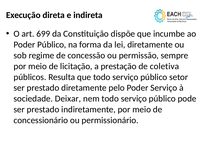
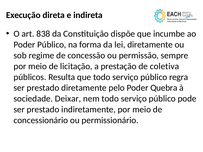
699: 699 -> 838
setor: setor -> regra
Poder Serviço: Serviço -> Quebra
